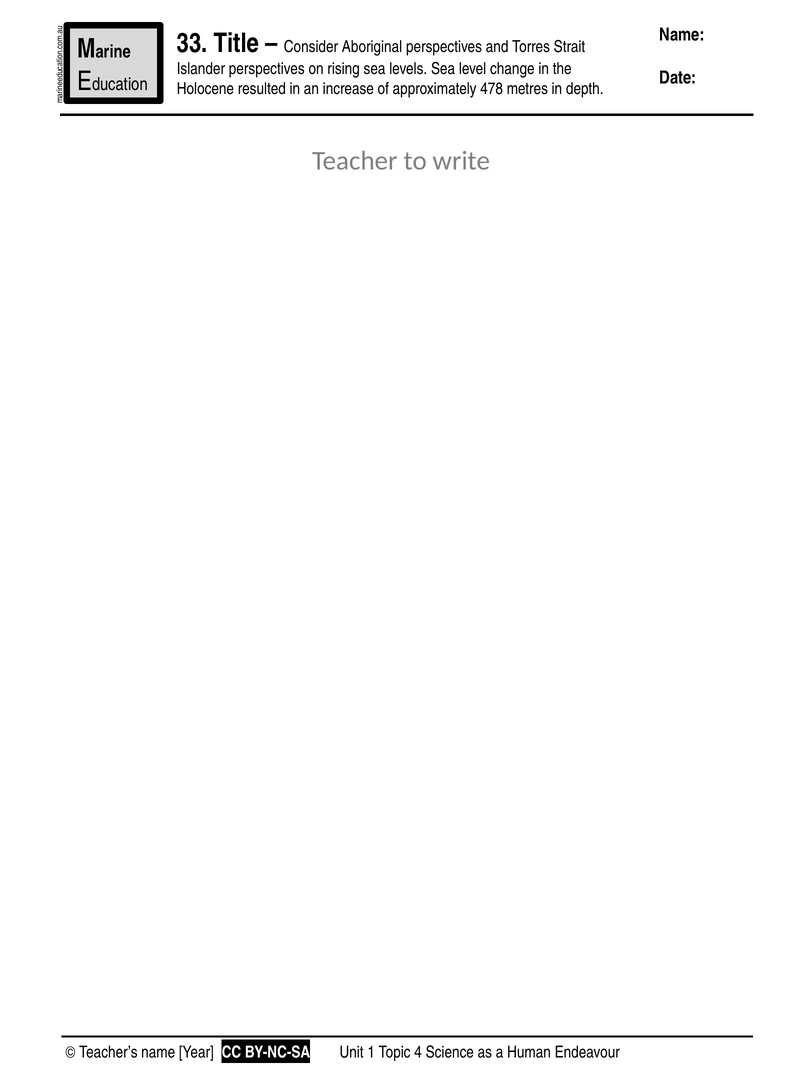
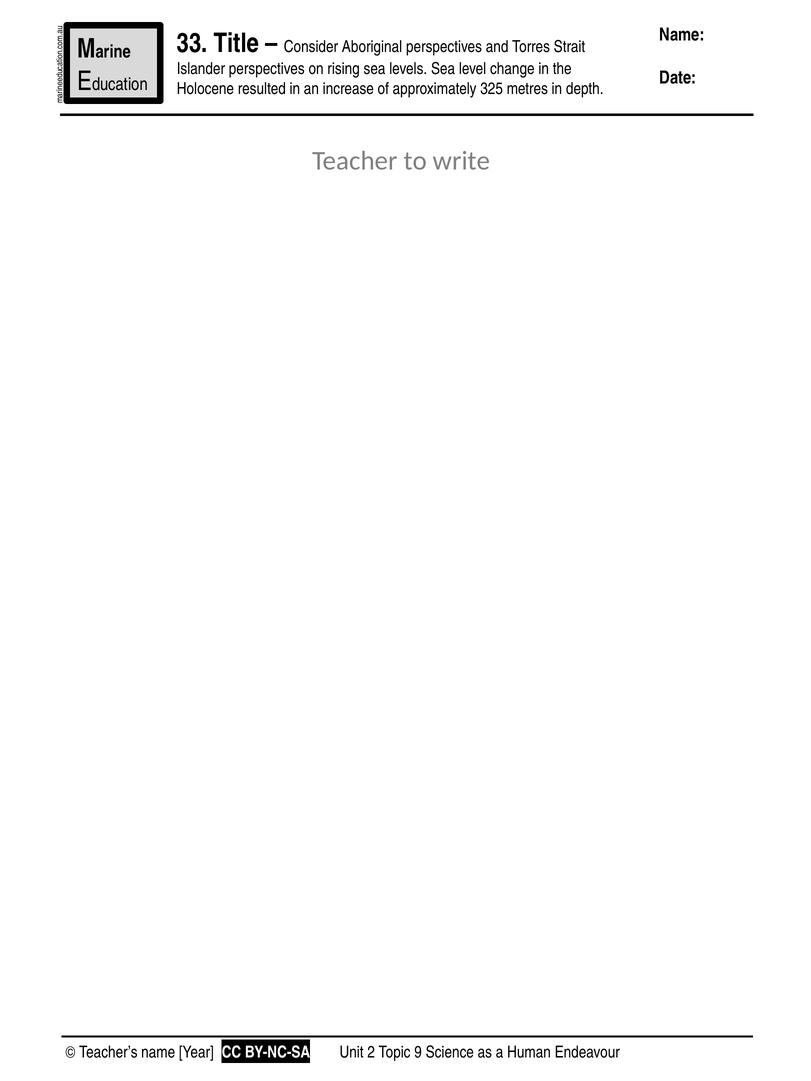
478: 478 -> 325
1: 1 -> 2
4: 4 -> 9
